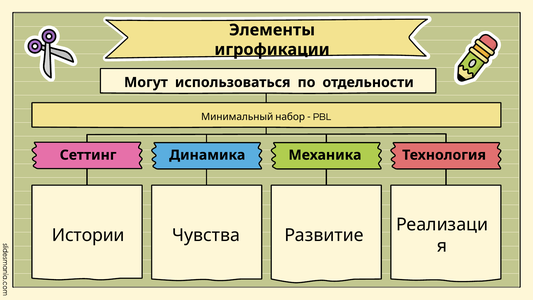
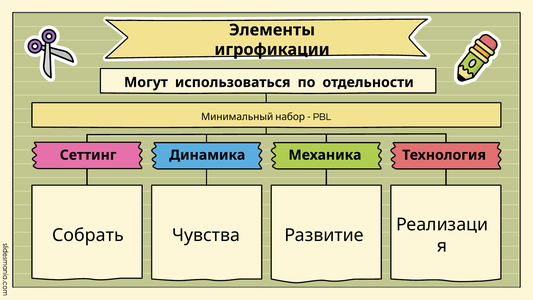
Истории: Истории -> Собрать
